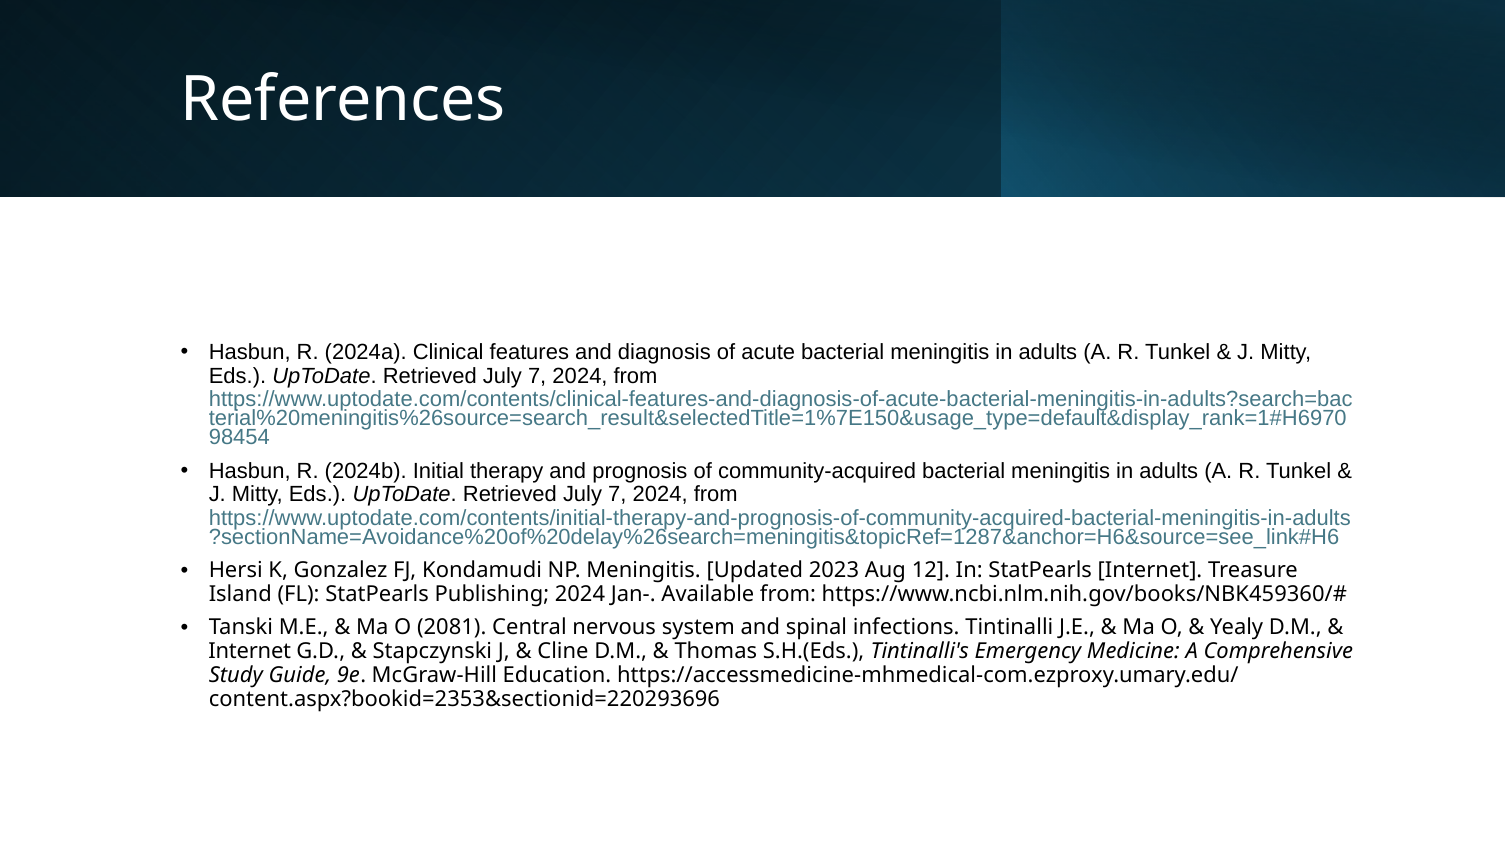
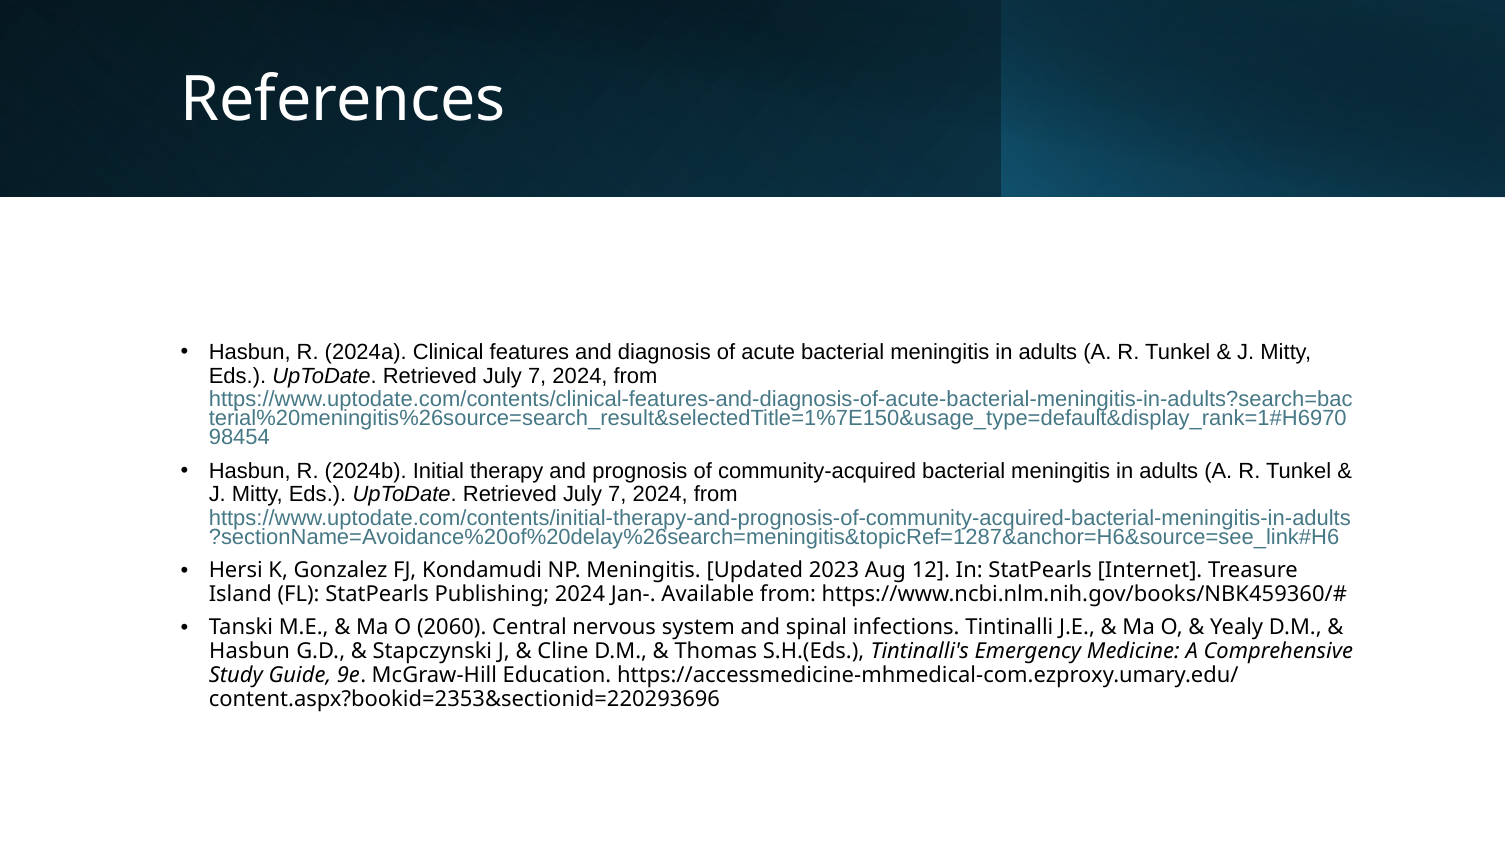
2081: 2081 -> 2060
Internet at (250, 651): Internet -> Hasbun
